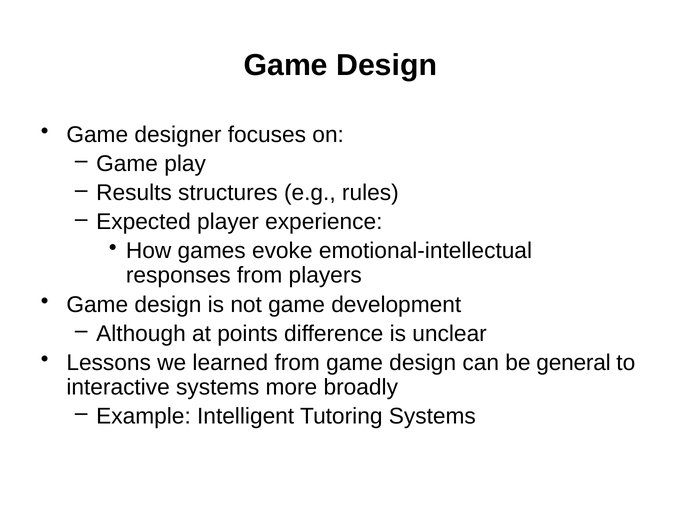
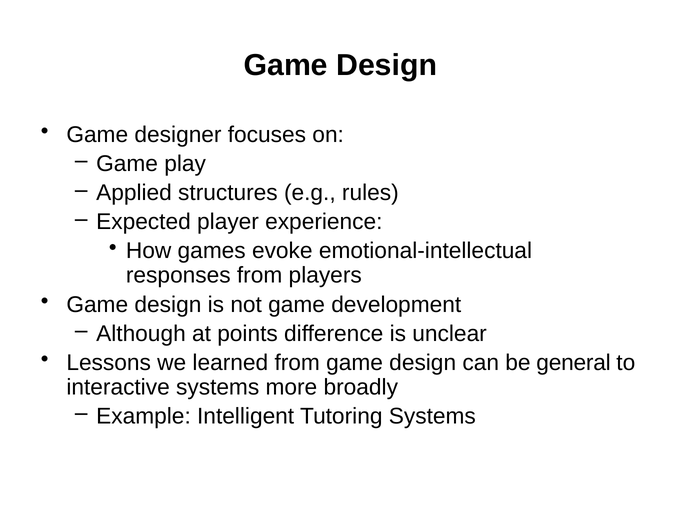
Results: Results -> Applied
